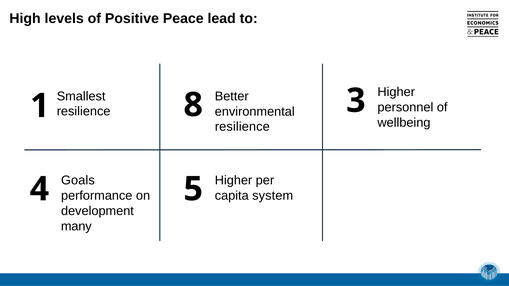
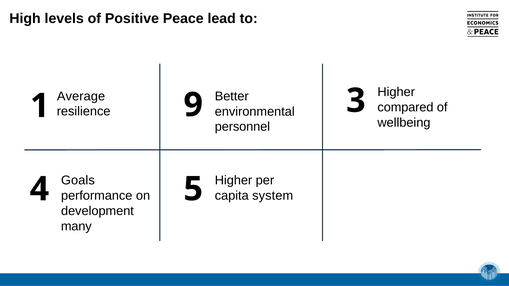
Smallest: Smallest -> Average
personnel: personnel -> compared
8: 8 -> 9
resilience at (242, 127): resilience -> personnel
